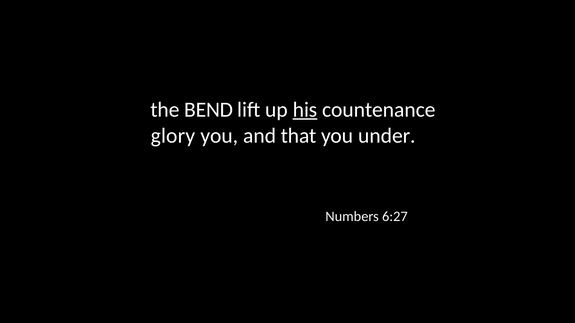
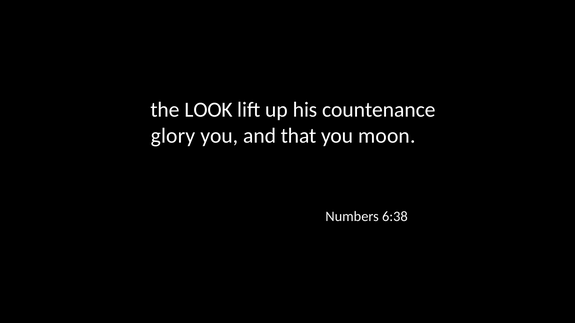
BEND: BEND -> LOOK
his underline: present -> none
under: under -> moon
6:27: 6:27 -> 6:38
